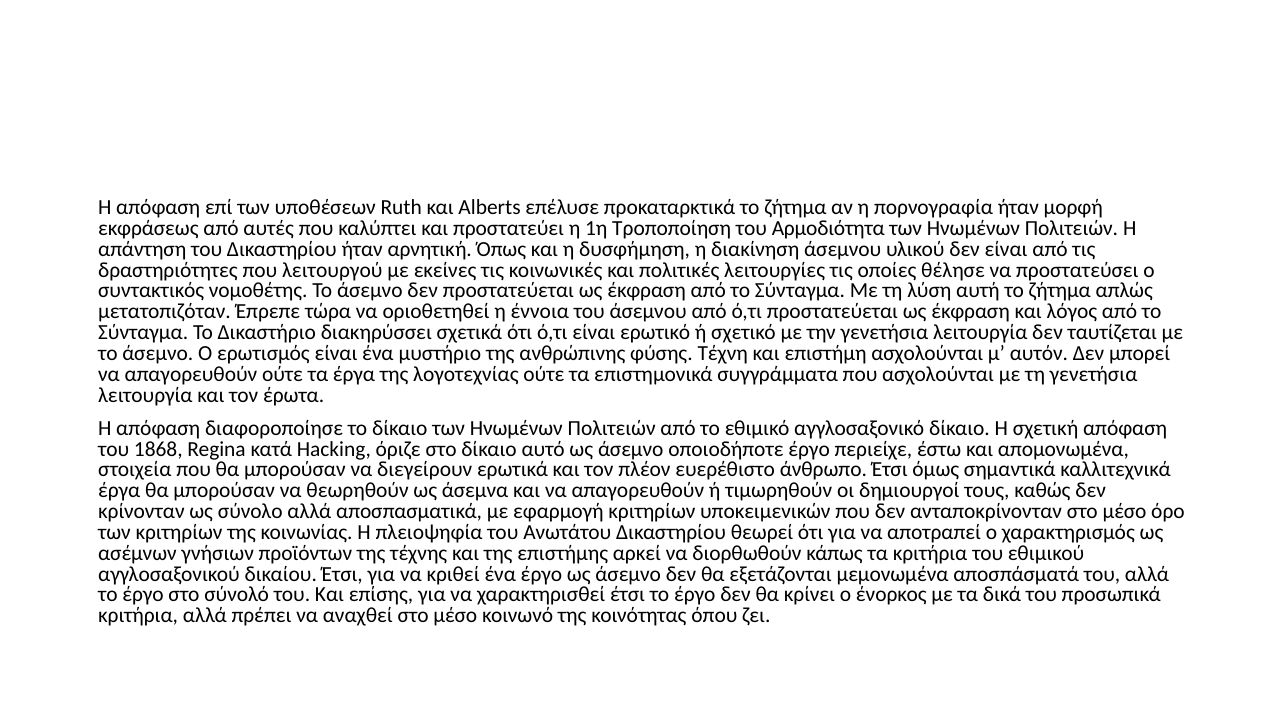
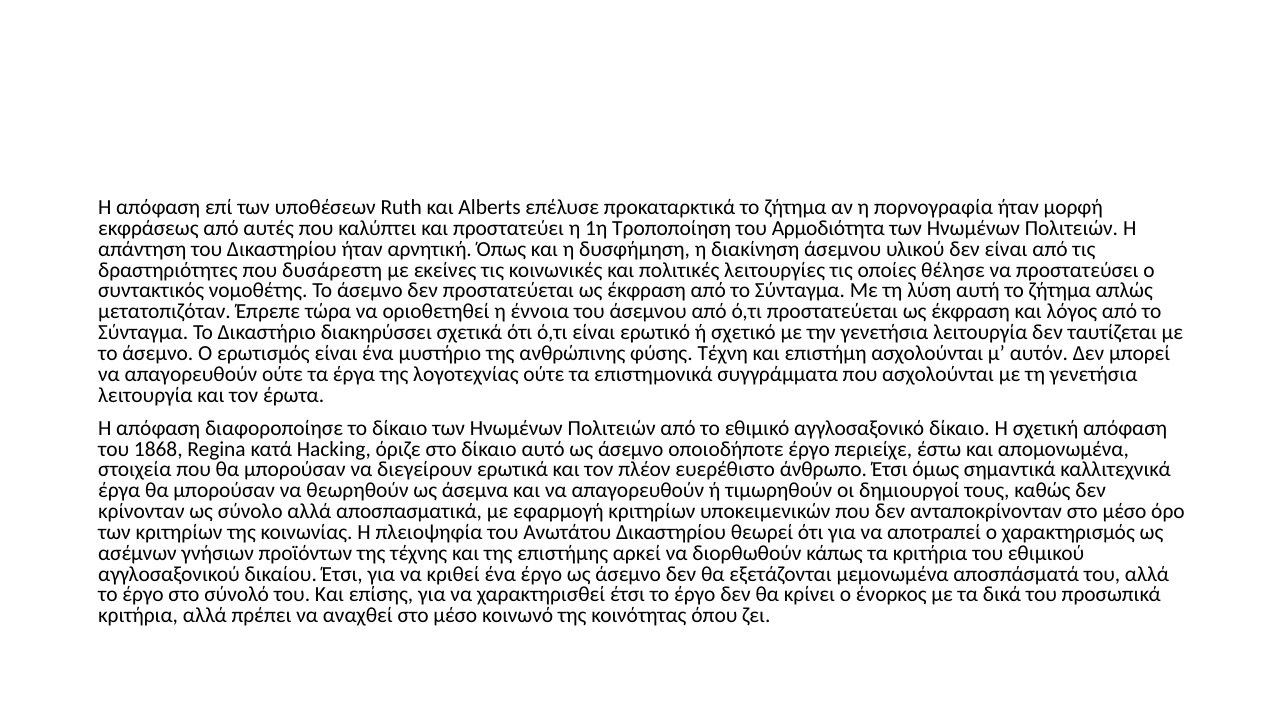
λειτουργού: λειτουργού -> δυσάρεστη
